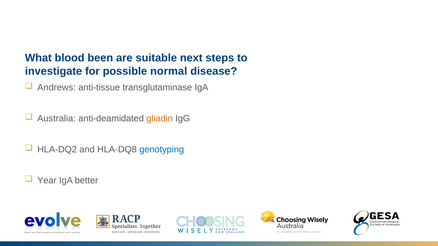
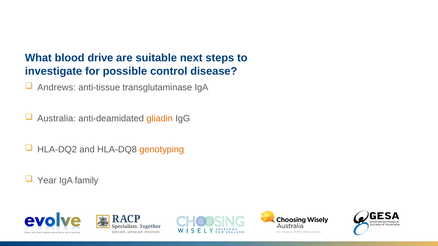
been: been -> drive
normal: normal -> control
genotyping colour: blue -> orange
better: better -> family
